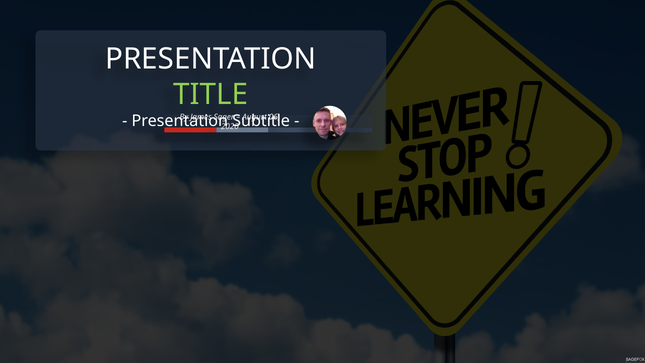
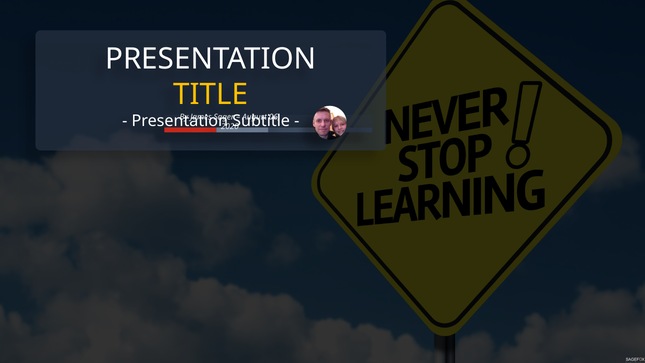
TITLE colour: light green -> yellow
